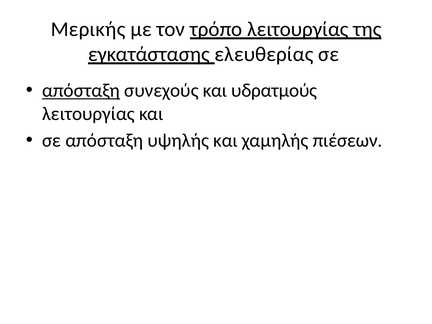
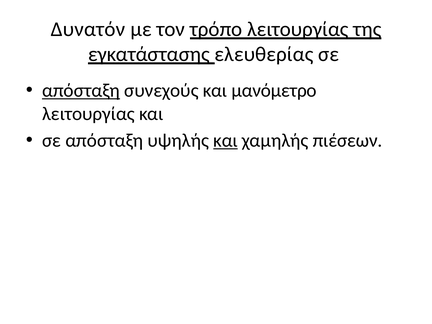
Μερικής: Μερικής -> Δυνατόν
υδρατμούς: υδρατμούς -> μανόμετρο
και at (226, 141) underline: none -> present
